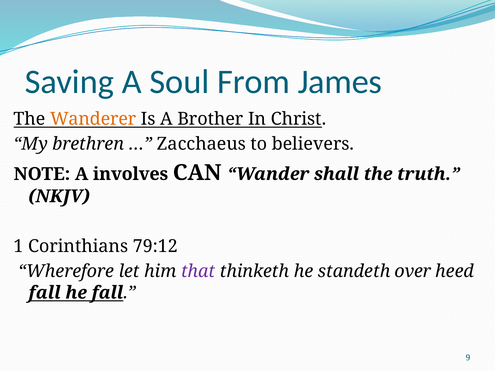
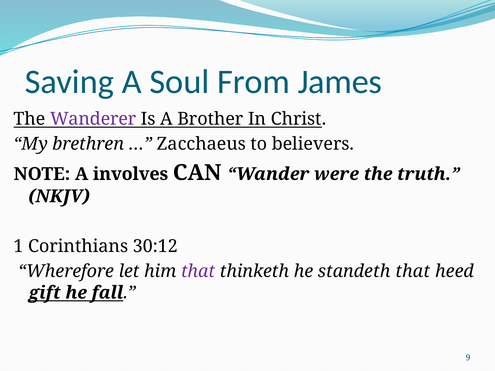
Wanderer colour: orange -> purple
shall: shall -> were
79:12: 79:12 -> 30:12
standeth over: over -> that
fall at (45, 293): fall -> gift
